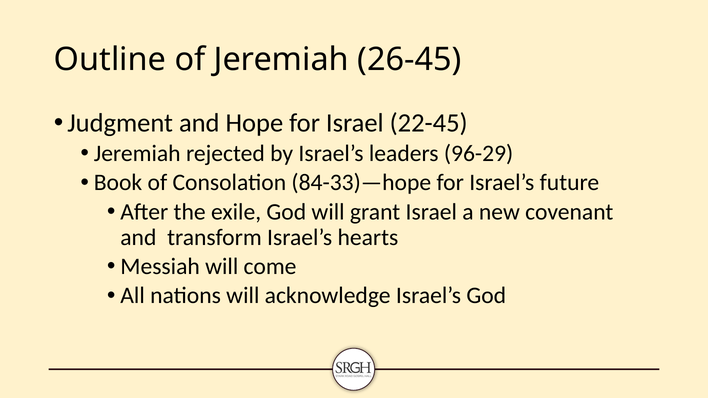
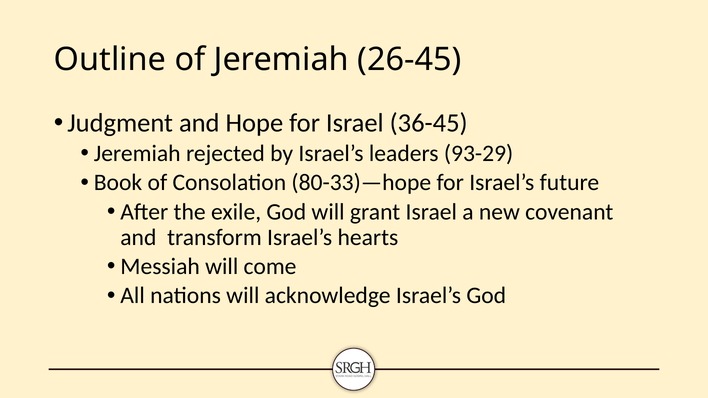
22-45: 22-45 -> 36-45
96-29: 96-29 -> 93-29
84-33)—hope: 84-33)—hope -> 80-33)—hope
